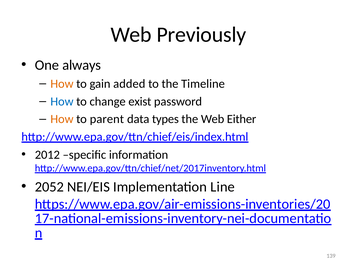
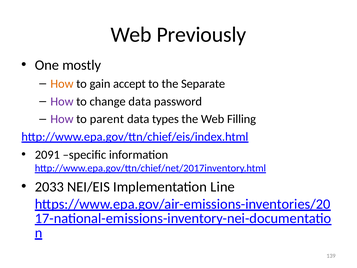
always: always -> mostly
added: added -> accept
Timeline: Timeline -> Separate
How at (62, 101) colour: blue -> purple
change exist: exist -> data
How at (62, 119) colour: orange -> purple
Either: Either -> Filling
2012: 2012 -> 2091
2052: 2052 -> 2033
